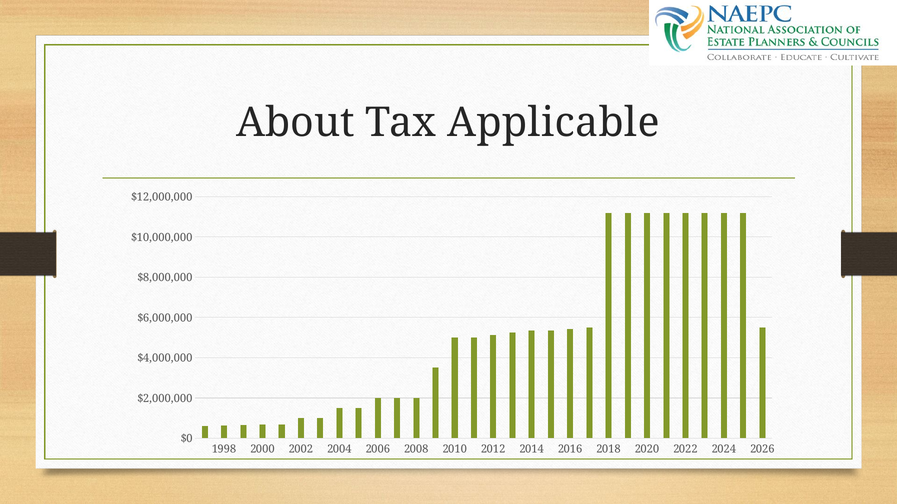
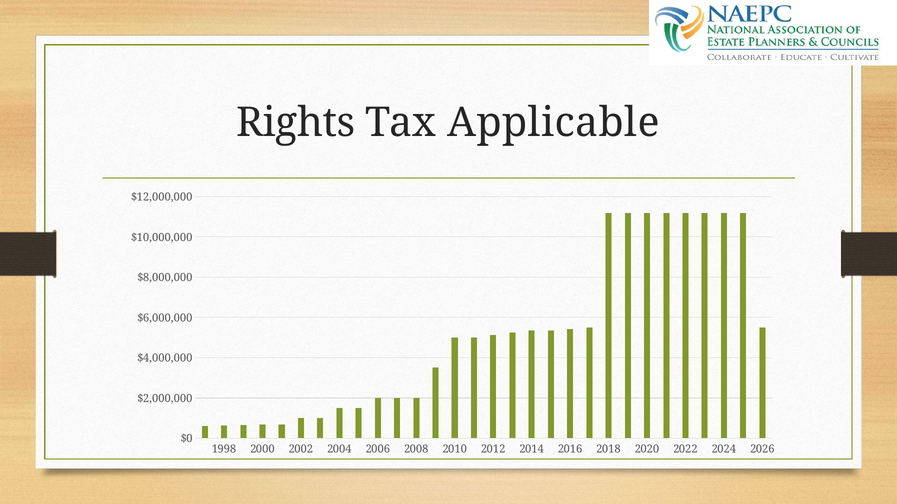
About: About -> Rights
